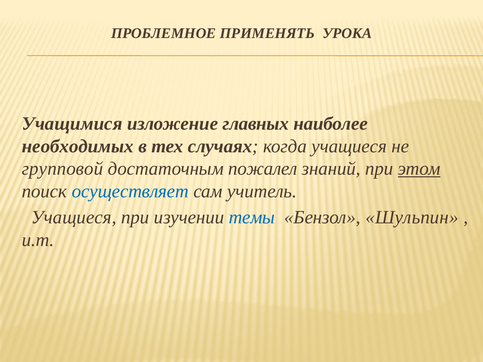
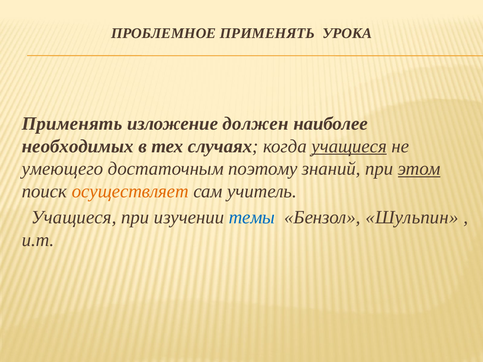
Учащимися at (72, 124): Учащимися -> Применять
главных: главных -> должен
учащиеся at (349, 146) underline: none -> present
групповой: групповой -> умеющего
пожалел: пожалел -> поэтому
осуществляет colour: blue -> orange
